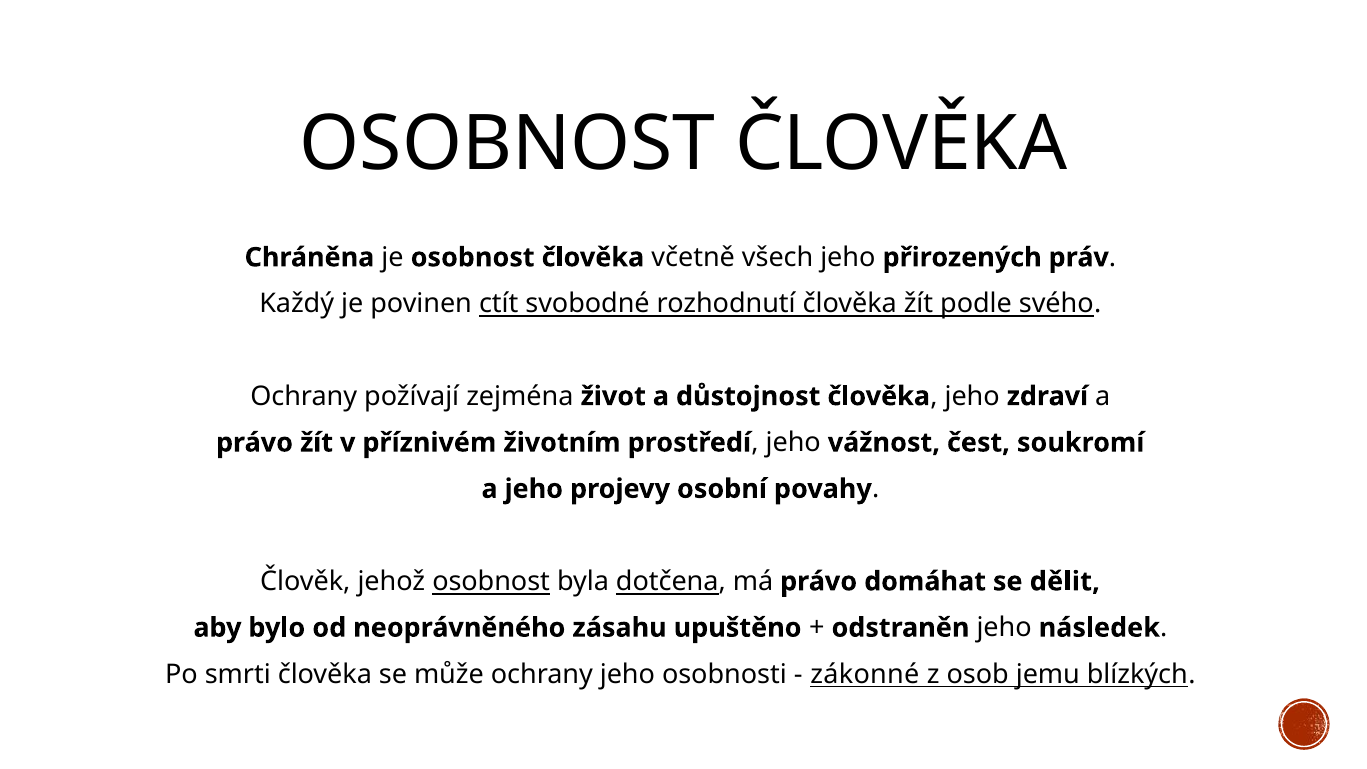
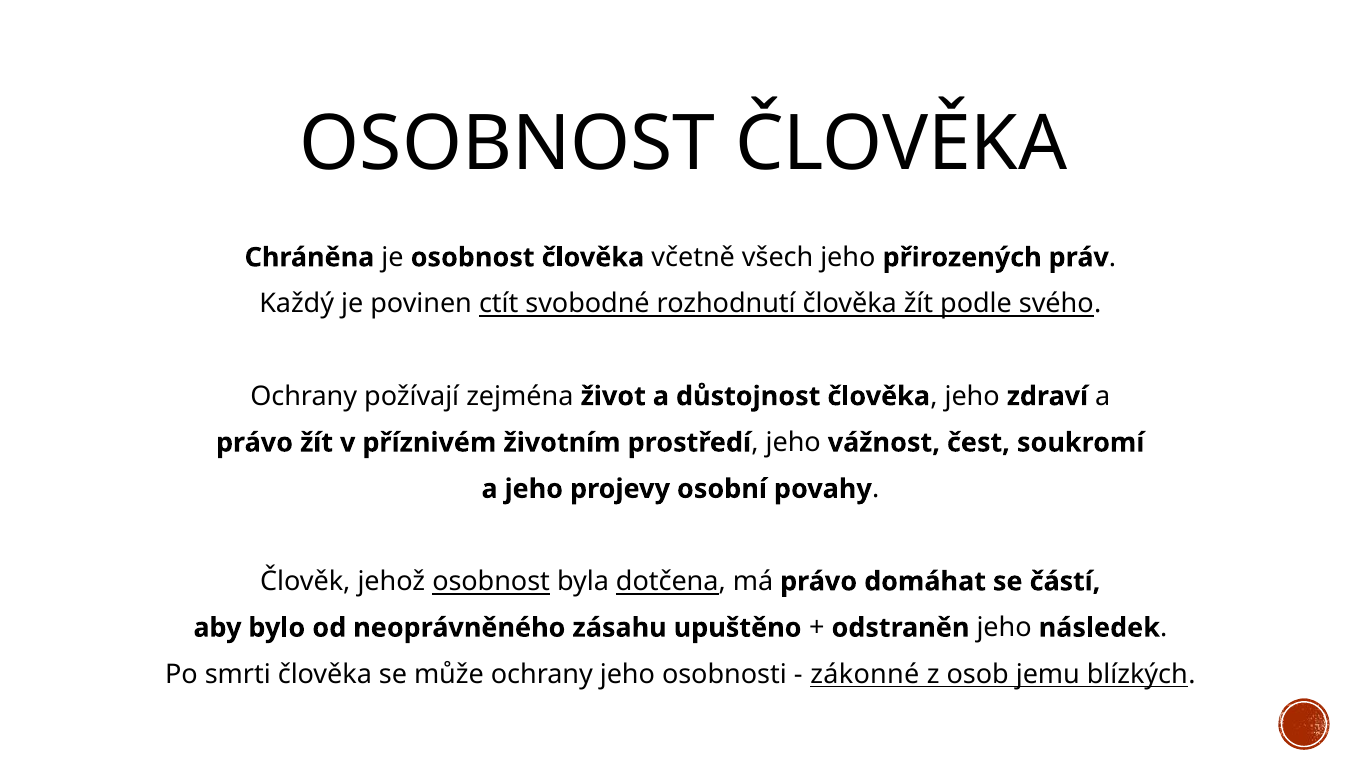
dělit: dělit -> částí
